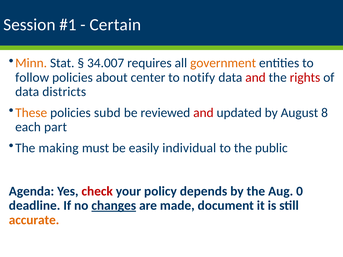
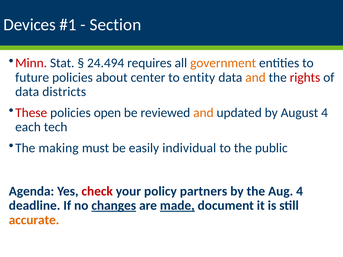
Session: Session -> Devices
Certain: Certain -> Section
Minn colour: orange -> red
34.007: 34.007 -> 24.494
follow: follow -> future
notify: notify -> entity
and at (255, 78) colour: red -> orange
These colour: orange -> red
subd: subd -> open
and at (203, 113) colour: red -> orange
August 8: 8 -> 4
part: part -> tech
depends: depends -> partners
Aug 0: 0 -> 4
made underline: none -> present
